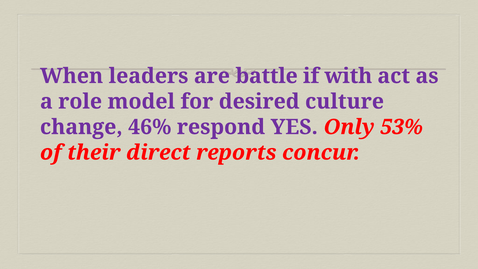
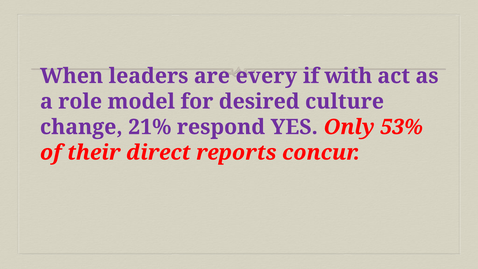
battle: battle -> every
46%: 46% -> 21%
